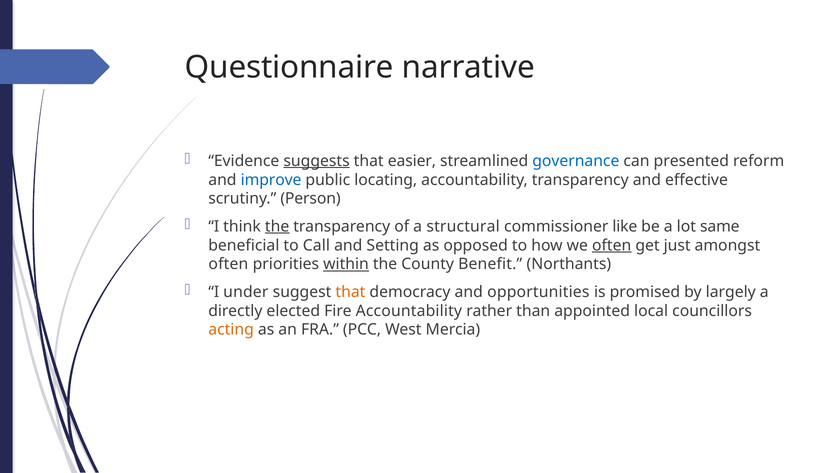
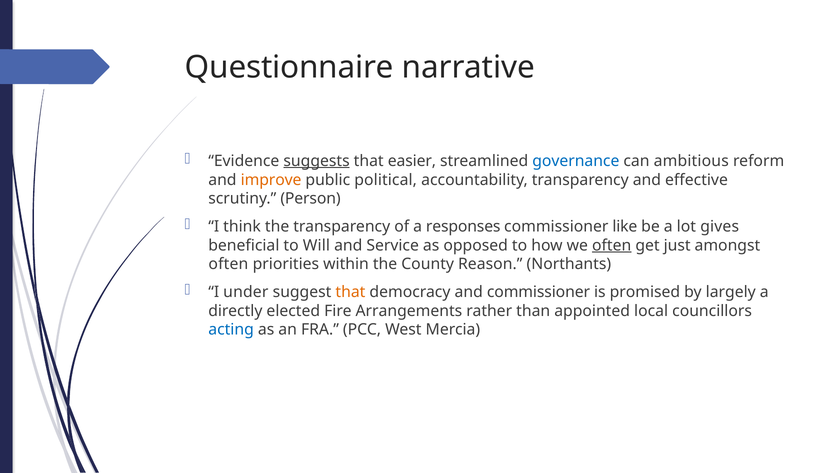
presented: presented -> ambitious
improve colour: blue -> orange
locating: locating -> political
the at (277, 226) underline: present -> none
structural: structural -> responses
same: same -> gives
Call: Call -> Will
Setting: Setting -> Service
within underline: present -> none
Benefit: Benefit -> Reason
and opportunities: opportunities -> commissioner
Fire Accountability: Accountability -> Arrangements
acting colour: orange -> blue
